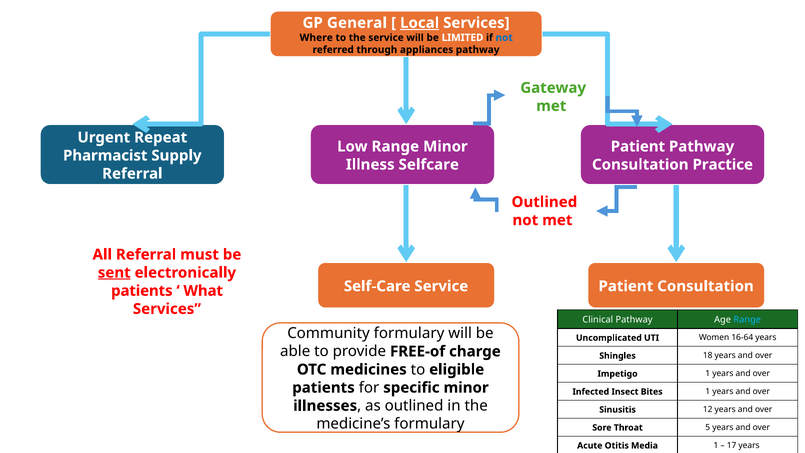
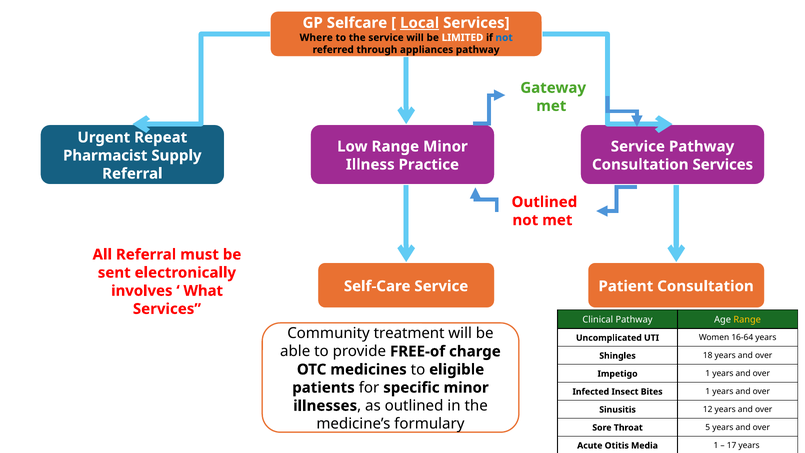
General: General -> Selfcare
Patient at (638, 146): Patient -> Service
Selfcare: Selfcare -> Practice
Consultation Practice: Practice -> Services
sent underline: present -> none
patients at (142, 291): patients -> involves
Range at (747, 319) colour: light blue -> yellow
Community formulary: formulary -> treatment
